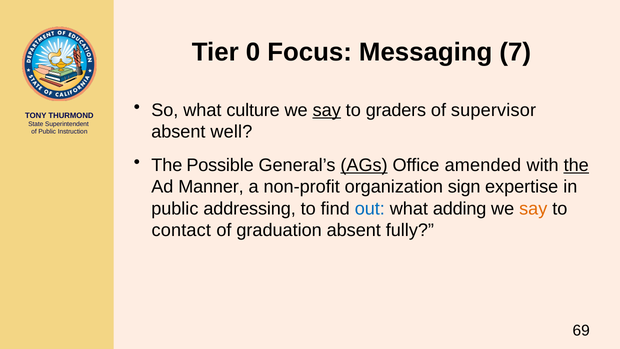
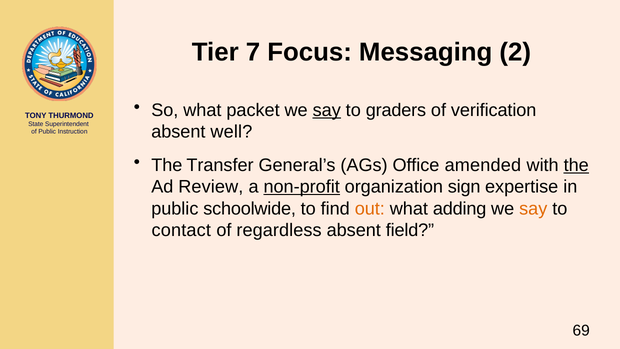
0: 0 -> 7
7: 7 -> 2
culture: culture -> packet
supervisor: supervisor -> verification
Possible: Possible -> Transfer
AGs underline: present -> none
Manner: Manner -> Review
non-profit underline: none -> present
addressing: addressing -> schoolwide
out colour: blue -> orange
graduation: graduation -> regardless
fully: fully -> field
